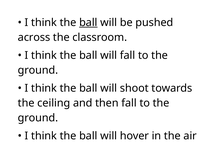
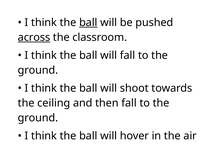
across underline: none -> present
